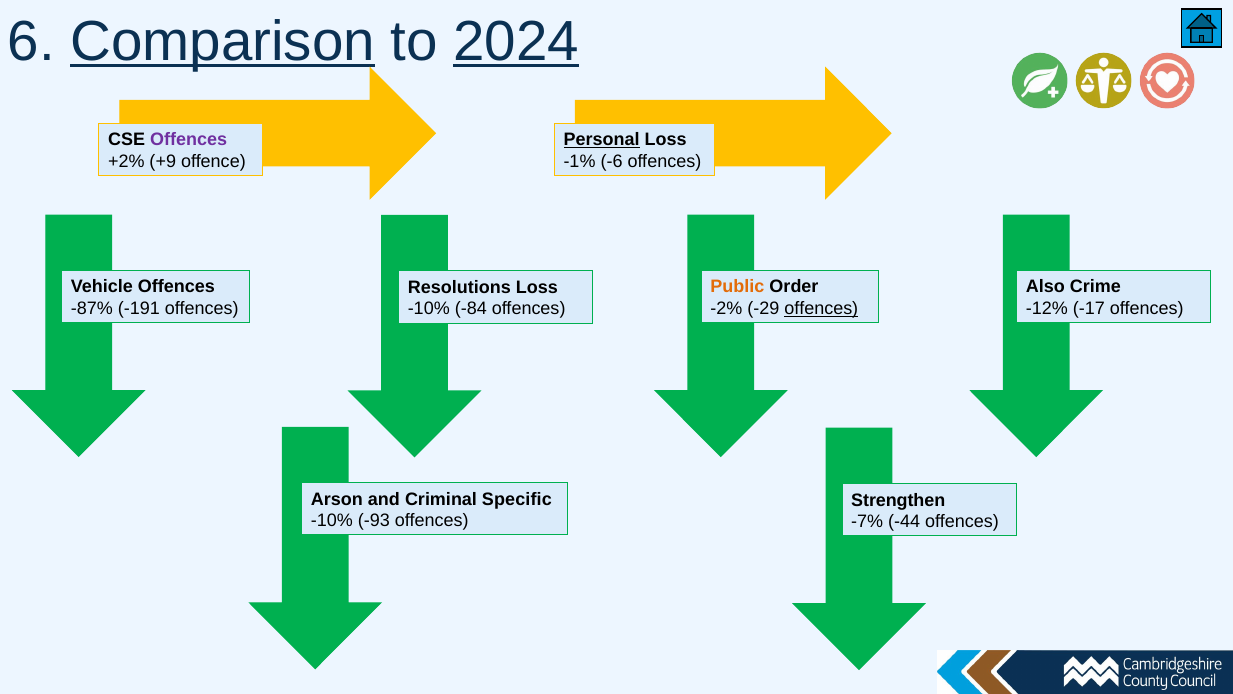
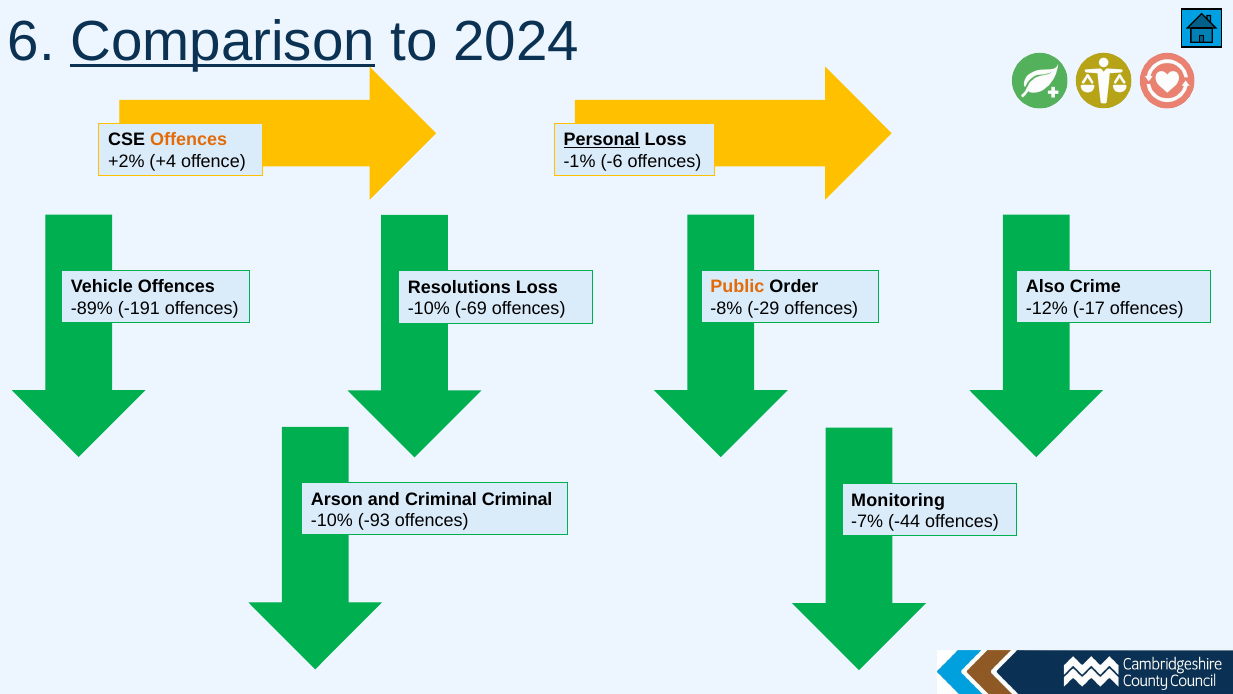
2024 underline: present -> none
Offences at (189, 140) colour: purple -> orange
+9: +9 -> +4
-87%: -87% -> -89%
-2%: -2% -> -8%
offences at (821, 308) underline: present -> none
-84: -84 -> -69
Criminal Specific: Specific -> Criminal
Strengthen: Strengthen -> Monitoring
